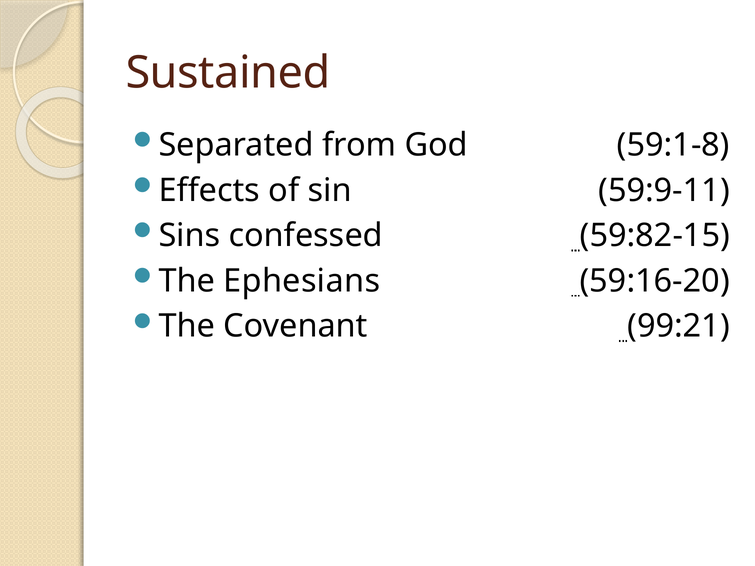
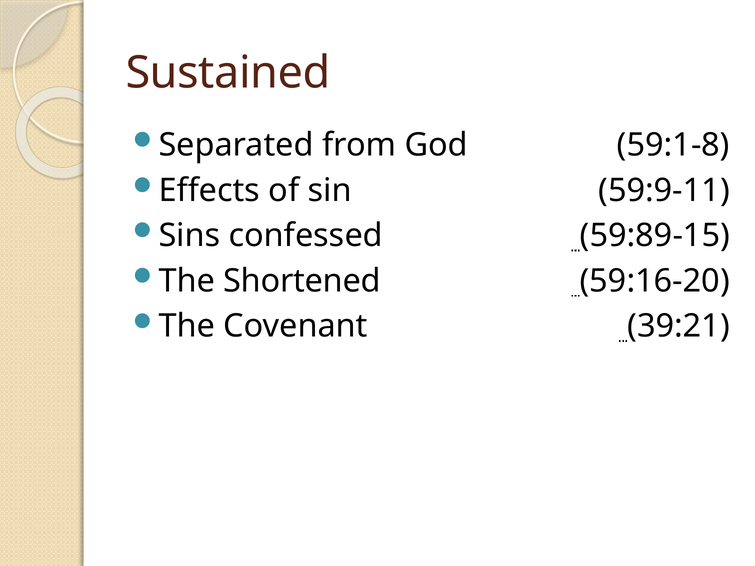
59:82-15: 59:82-15 -> 59:89-15
Ephesians: Ephesians -> Shortened
99:21: 99:21 -> 39:21
